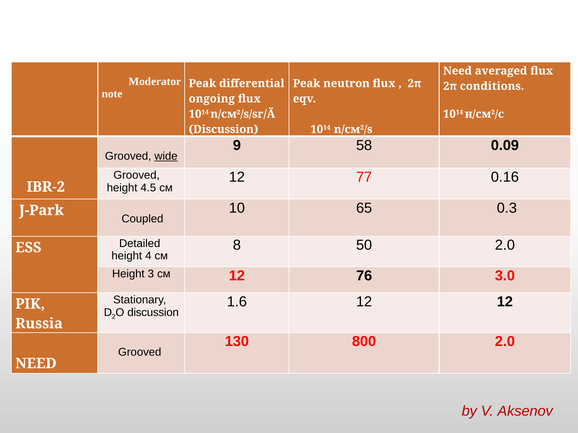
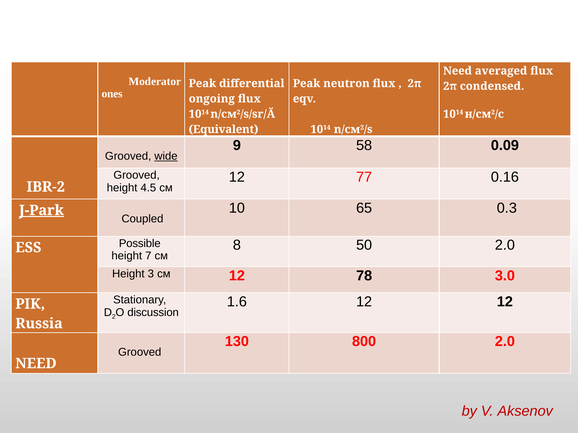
conditions: conditions -> condensed
note: note -> ones
Discussion at (223, 129): Discussion -> Equivalent
J-Park underline: none -> present
Detailed: Detailed -> Possible
4: 4 -> 7
76: 76 -> 78
